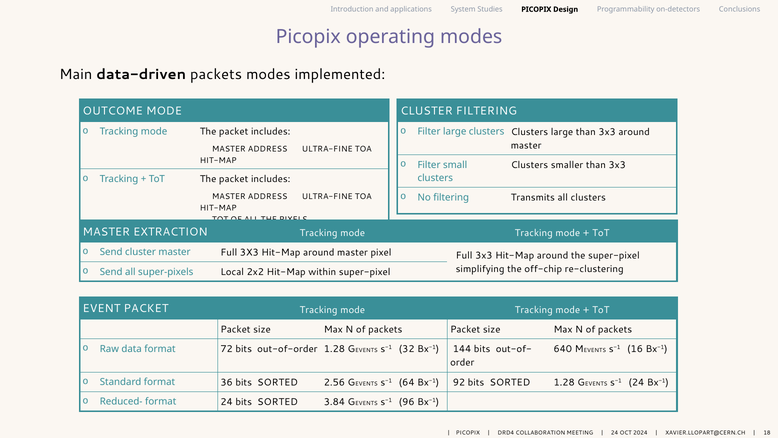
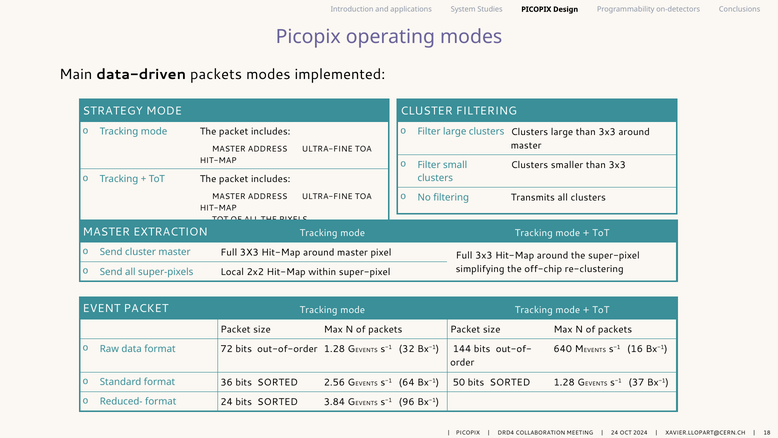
OUTCOME: OUTCOME -> STRATEGY
92: 92 -> 50
24 at (636, 382): 24 -> 37
